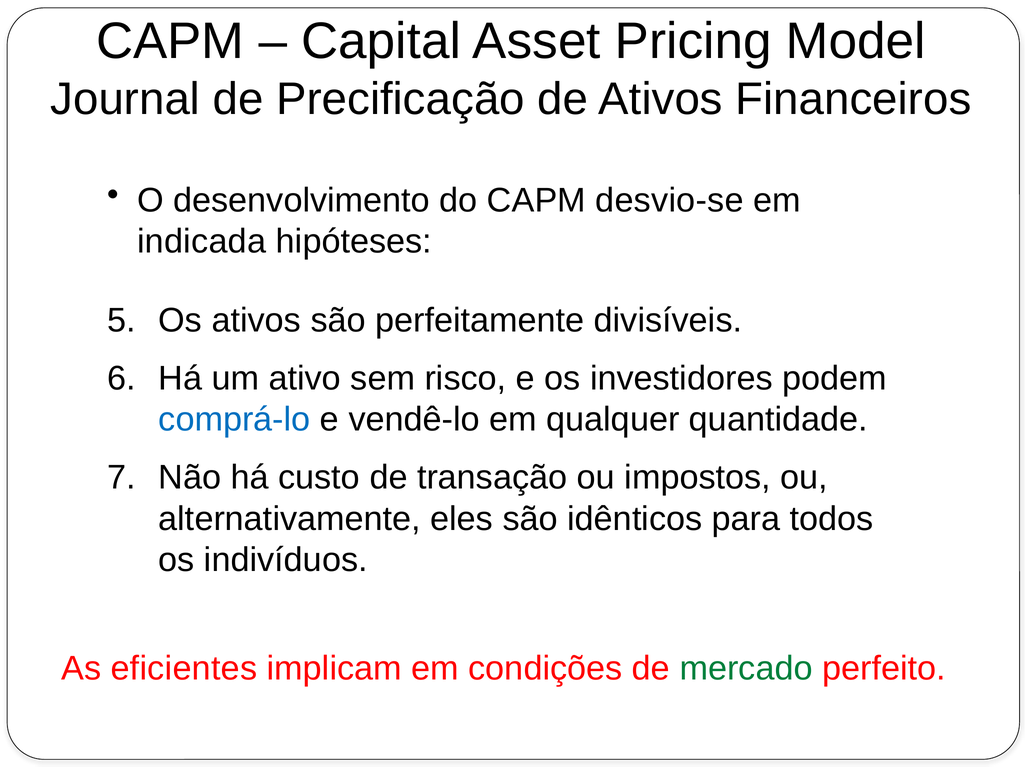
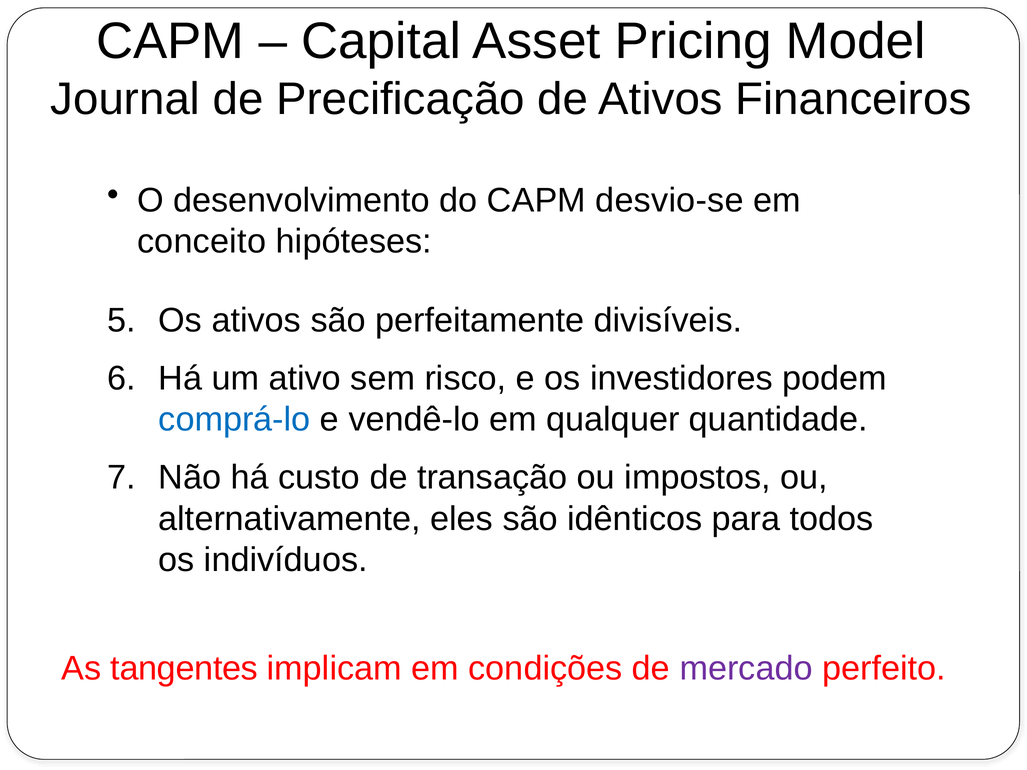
indicada: indicada -> conceito
eficientes: eficientes -> tangentes
mercado colour: green -> purple
